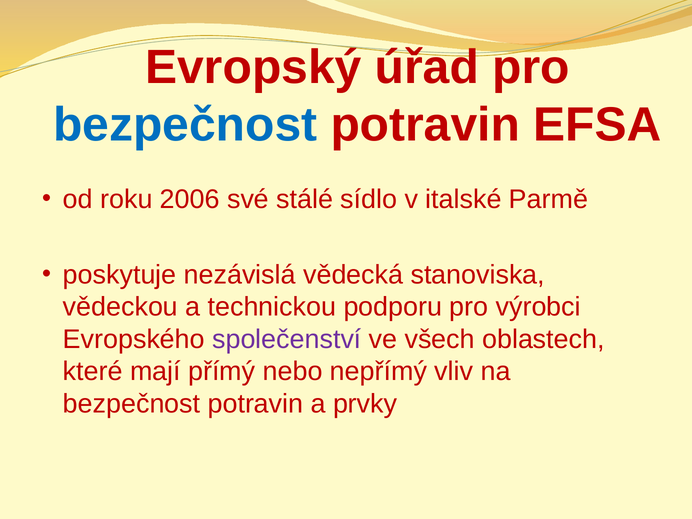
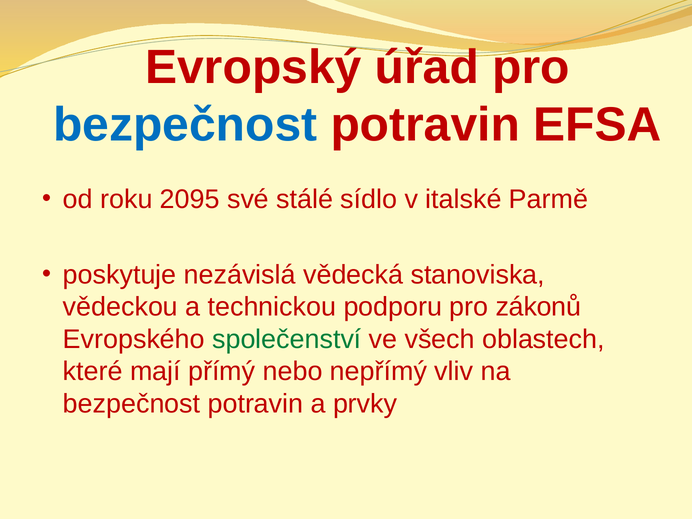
2006: 2006 -> 2095
výrobci: výrobci -> zákonů
společenství colour: purple -> green
